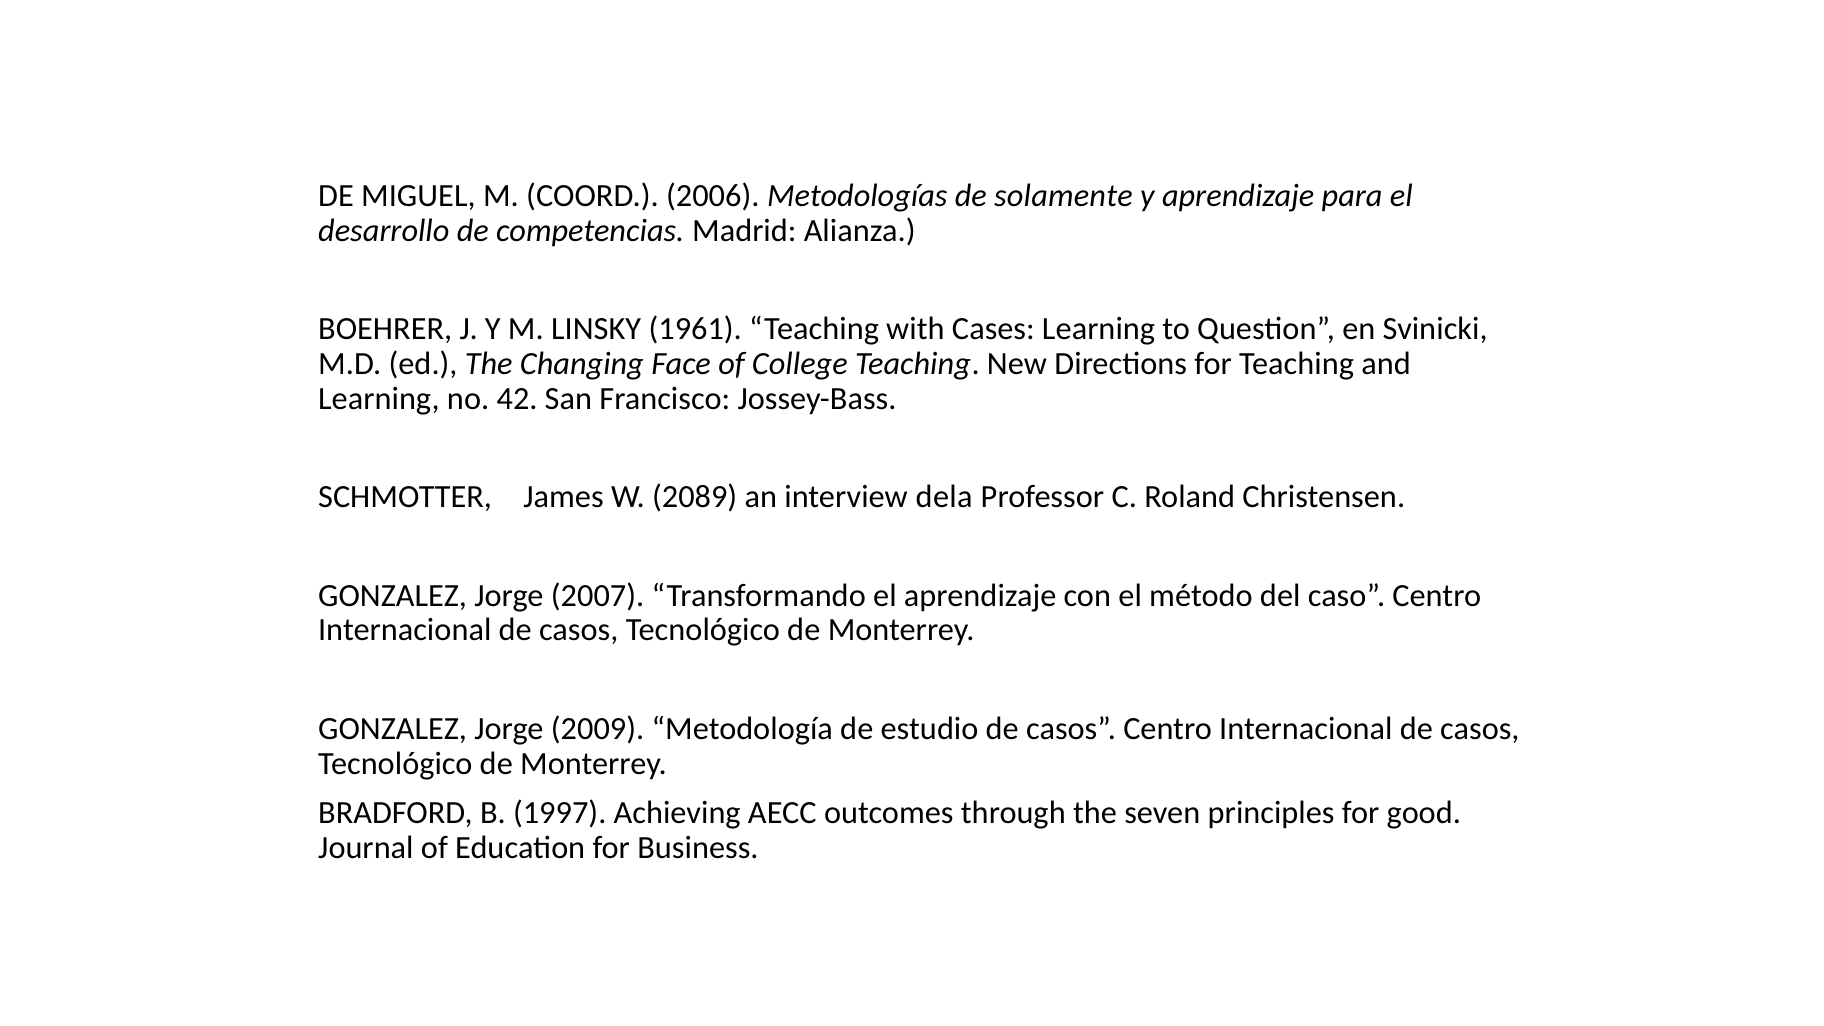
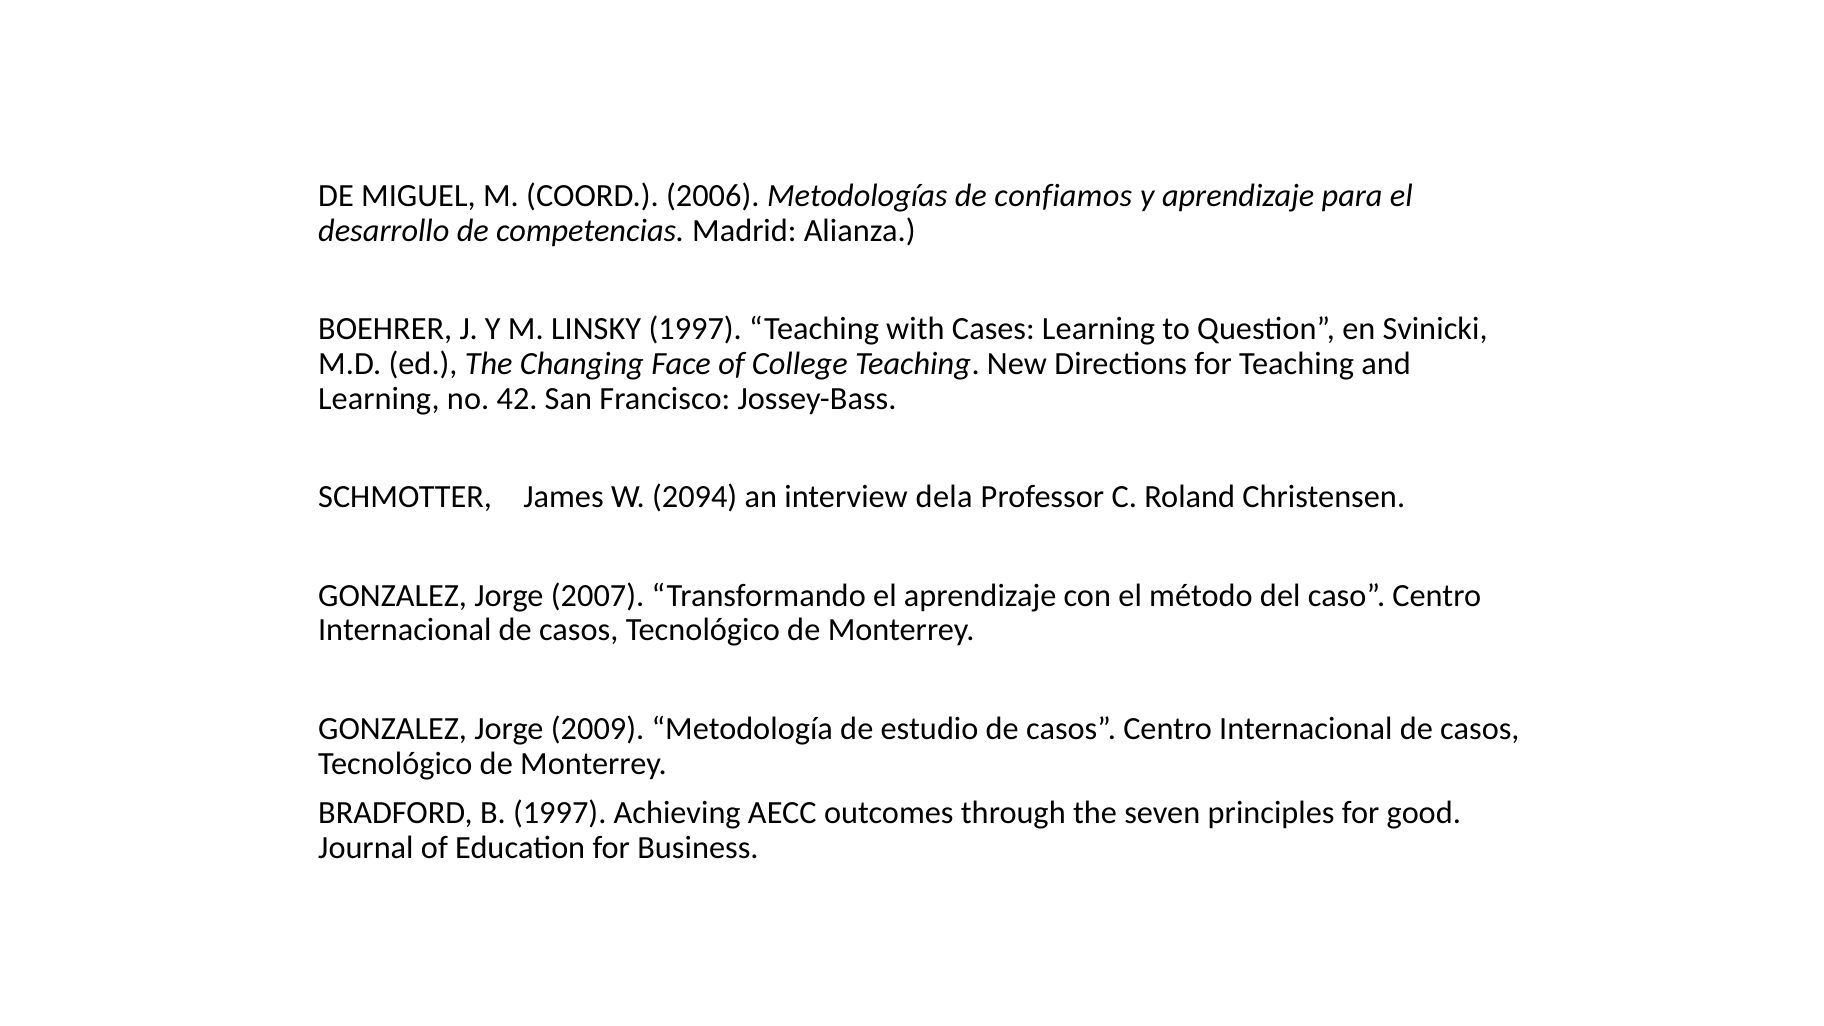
solamente: solamente -> confiamos
LINSKY 1961: 1961 -> 1997
2089: 2089 -> 2094
